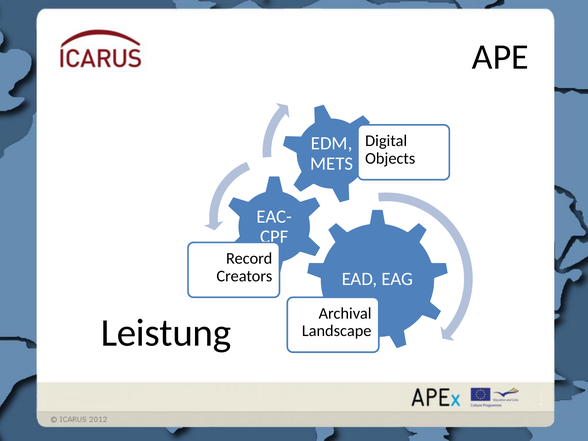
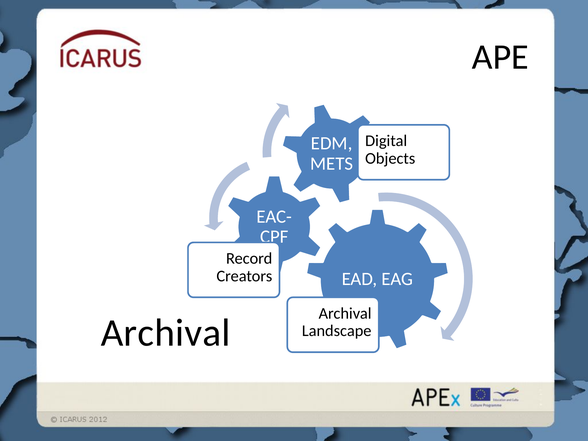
Leistung at (166, 333): Leistung -> Archival
